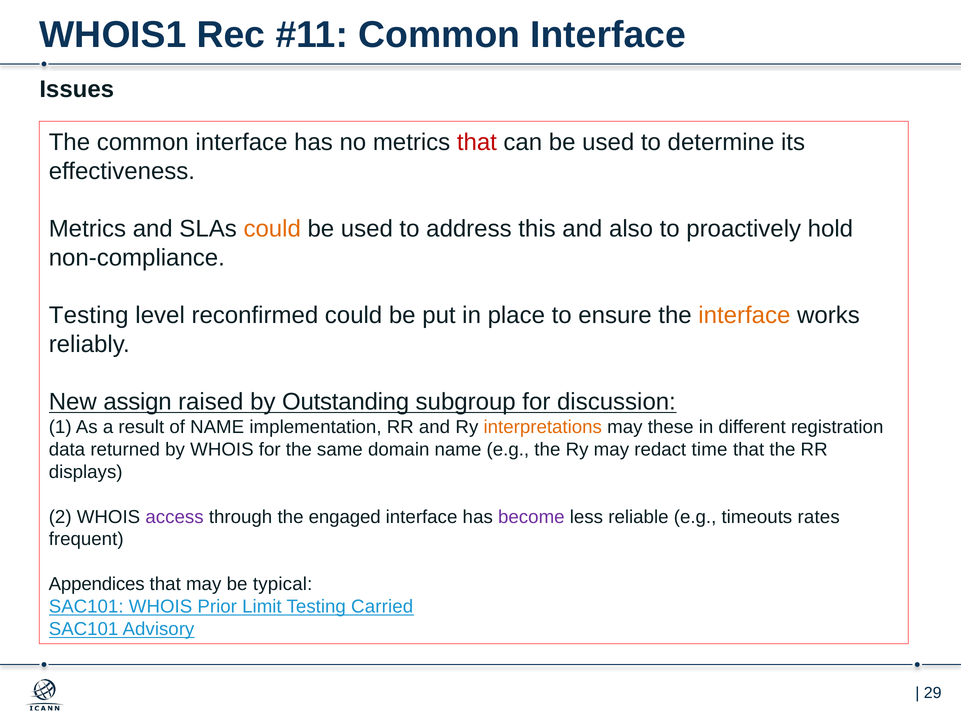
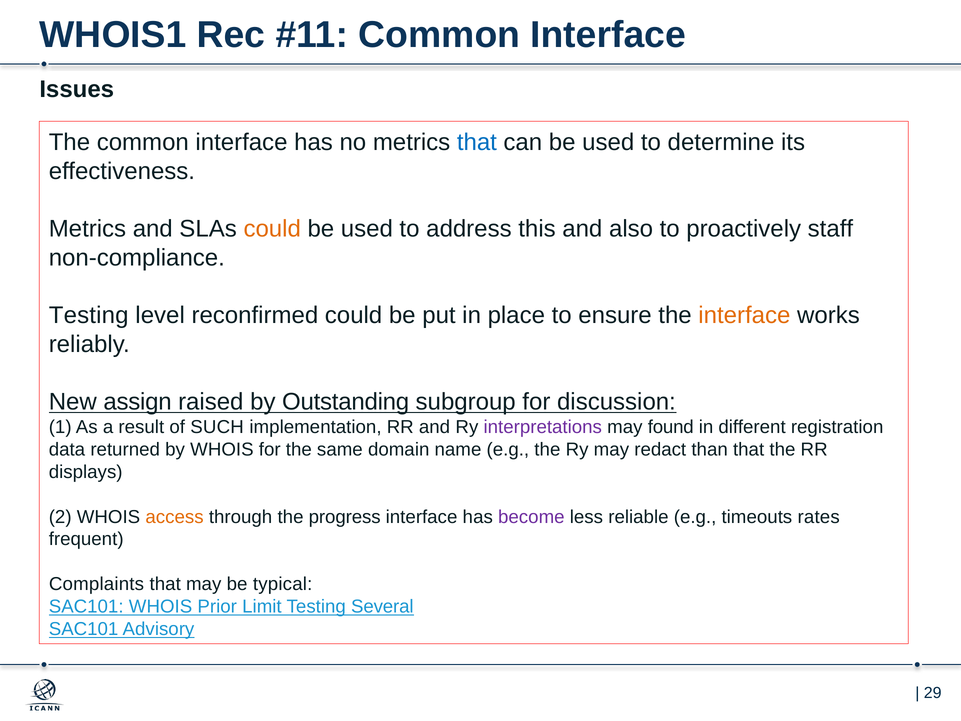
that at (477, 142) colour: red -> blue
hold: hold -> staff
of NAME: NAME -> SUCH
interpretations colour: orange -> purple
these: these -> found
time: time -> than
access colour: purple -> orange
engaged: engaged -> progress
Appendices: Appendices -> Complaints
Carried: Carried -> Several
